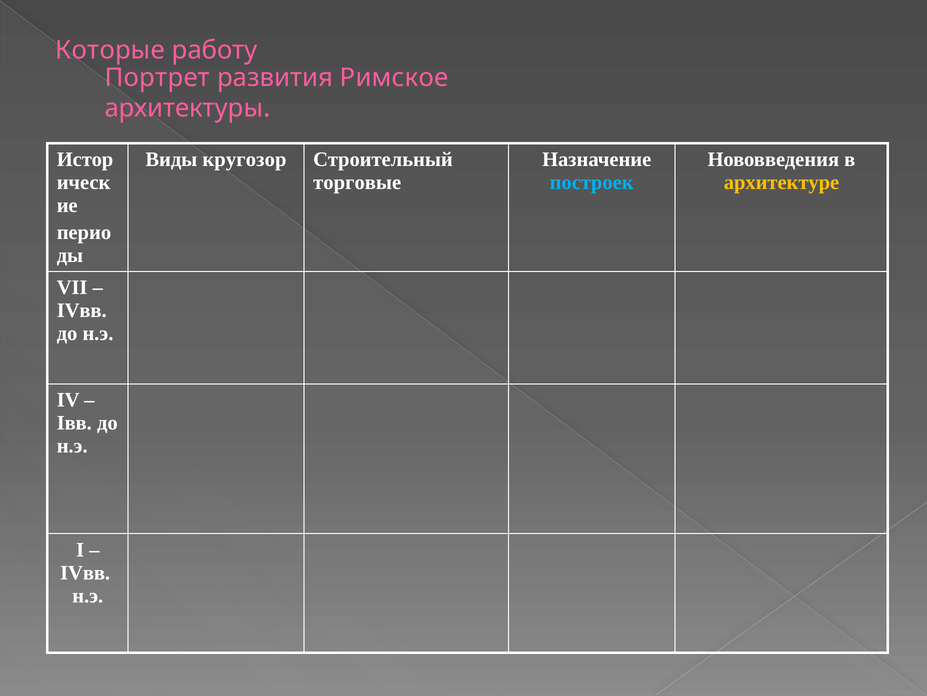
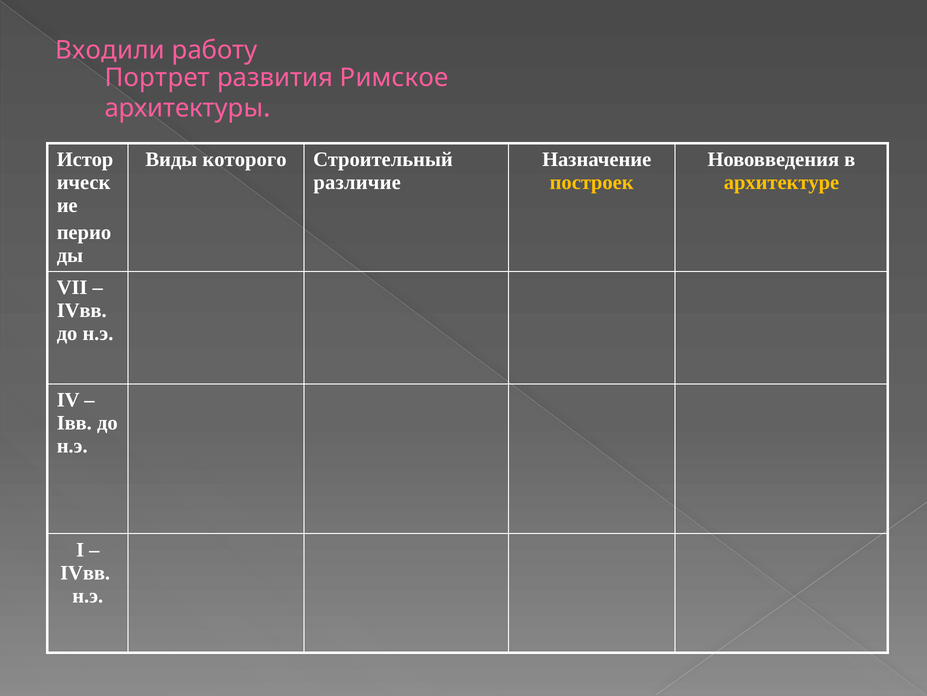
Которые: Которые -> Входили
кругозор: кругозор -> которого
торговые: торговые -> различие
построек colour: light blue -> yellow
